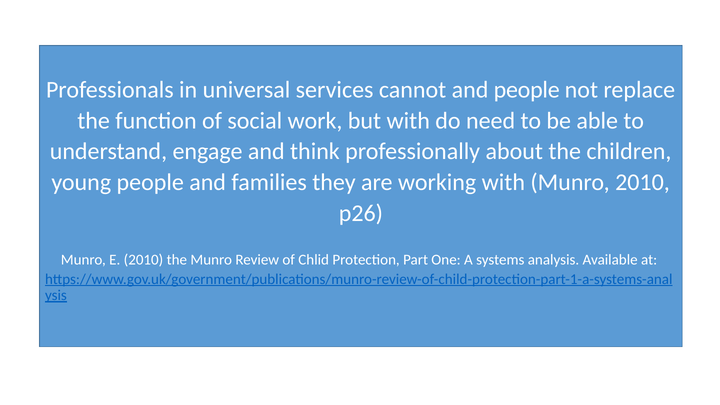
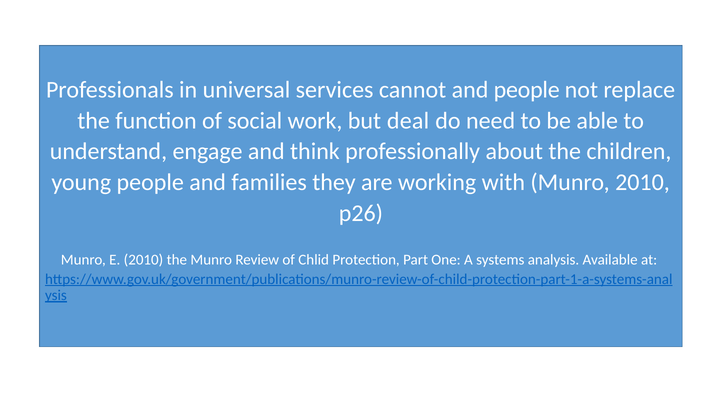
but with: with -> deal
